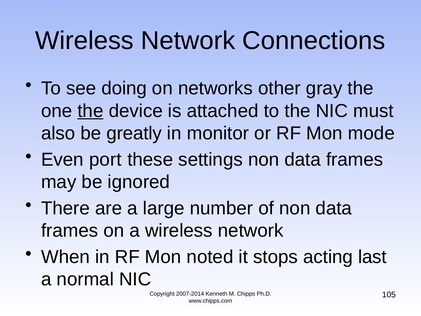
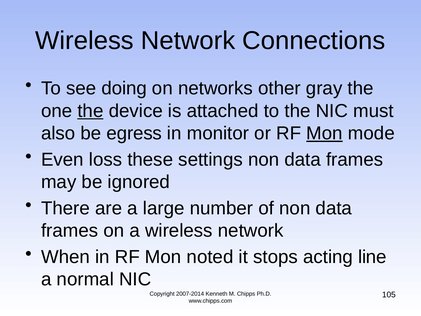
greatly: greatly -> egress
Mon at (325, 133) underline: none -> present
port: port -> loss
last: last -> line
